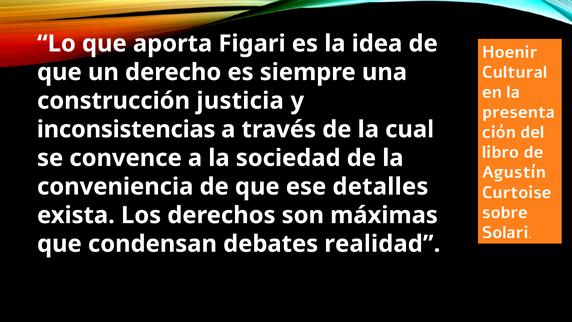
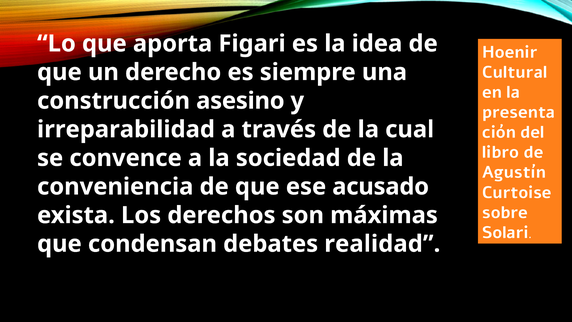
justicia: justicia -> asesino
inconsistencias: inconsistencias -> irreparabilidad
detalles: detalles -> acusado
